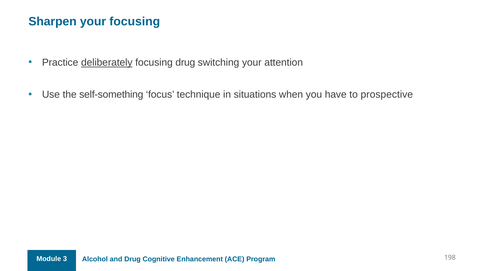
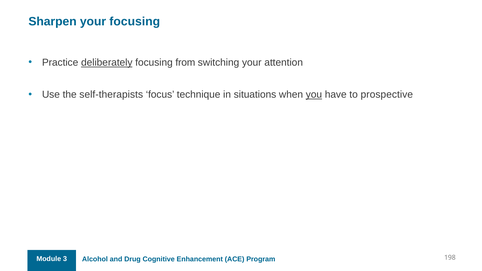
focusing drug: drug -> from
self-something: self-something -> self-therapists
you underline: none -> present
